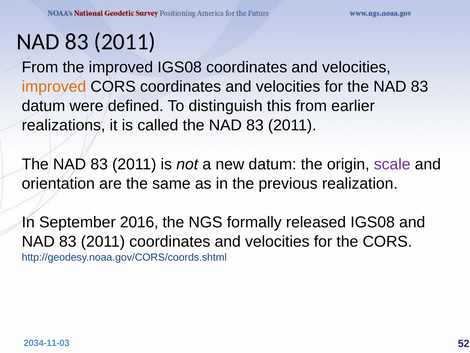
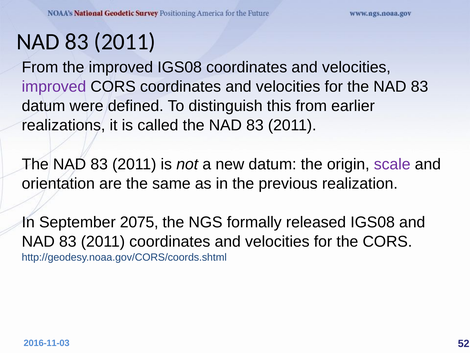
improved at (54, 87) colour: orange -> purple
2016: 2016 -> 2075
2034-11-03: 2034-11-03 -> 2016-11-03
